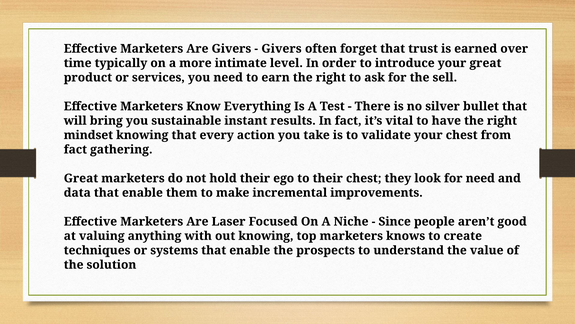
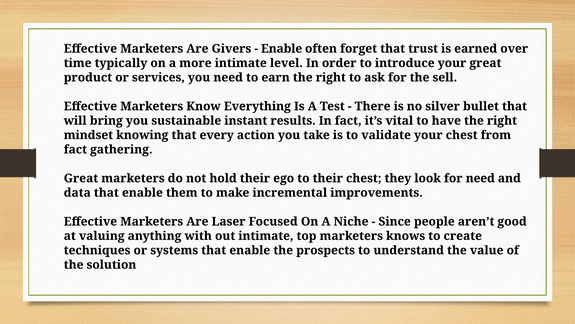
Givers at (281, 49): Givers -> Enable
out knowing: knowing -> intimate
